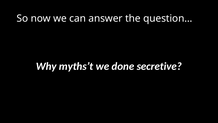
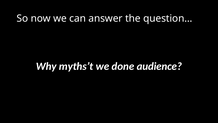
secretive: secretive -> audience
